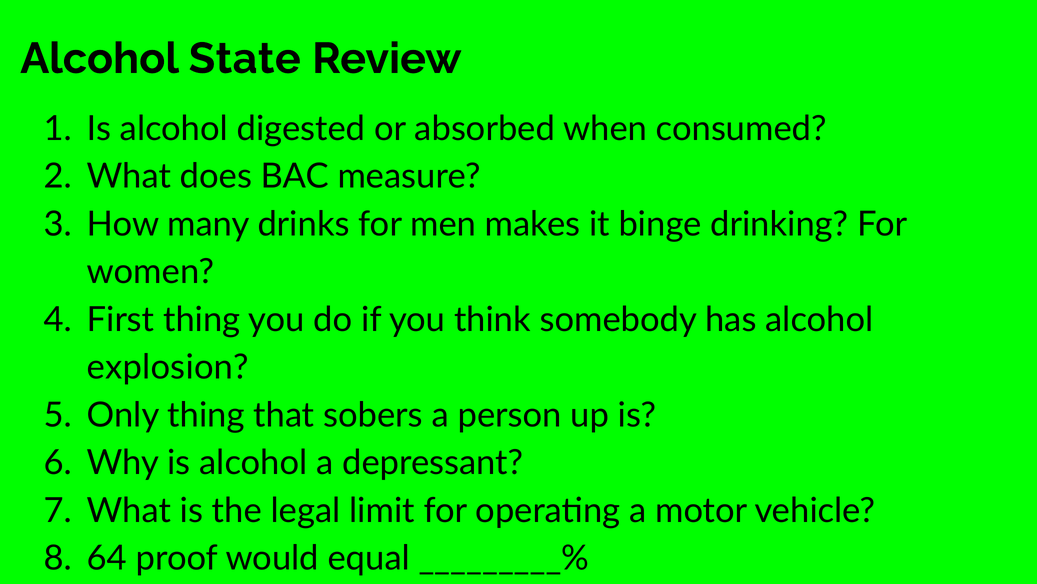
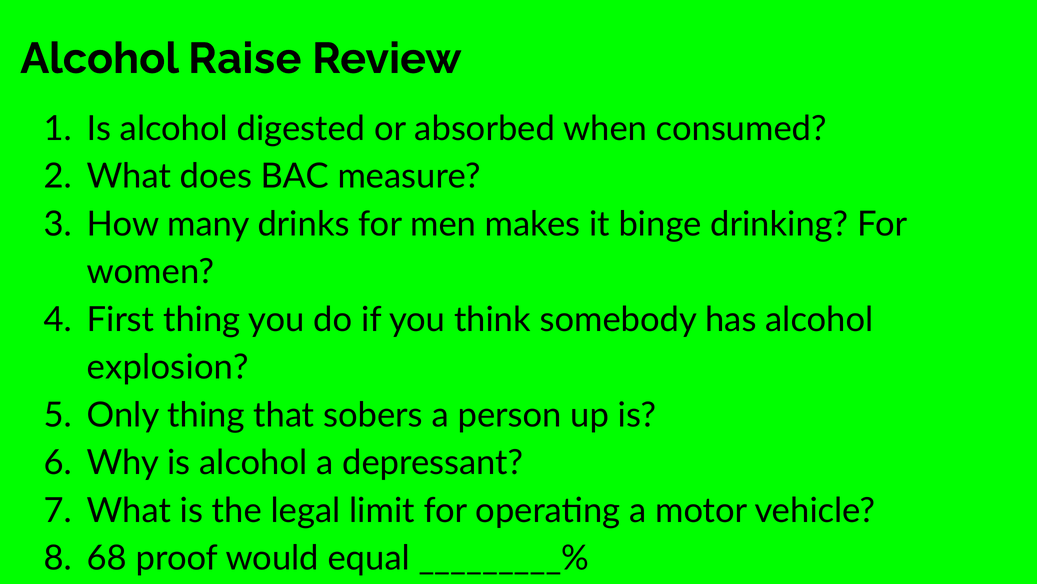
State: State -> Raise
64: 64 -> 68
